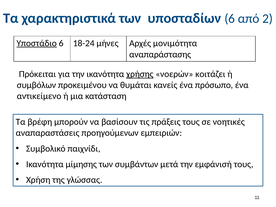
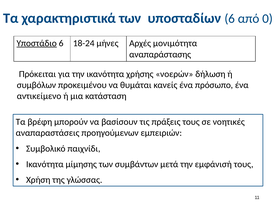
2: 2 -> 0
χρήσης underline: present -> none
κοιτάζει: κοιτάζει -> δήλωση
